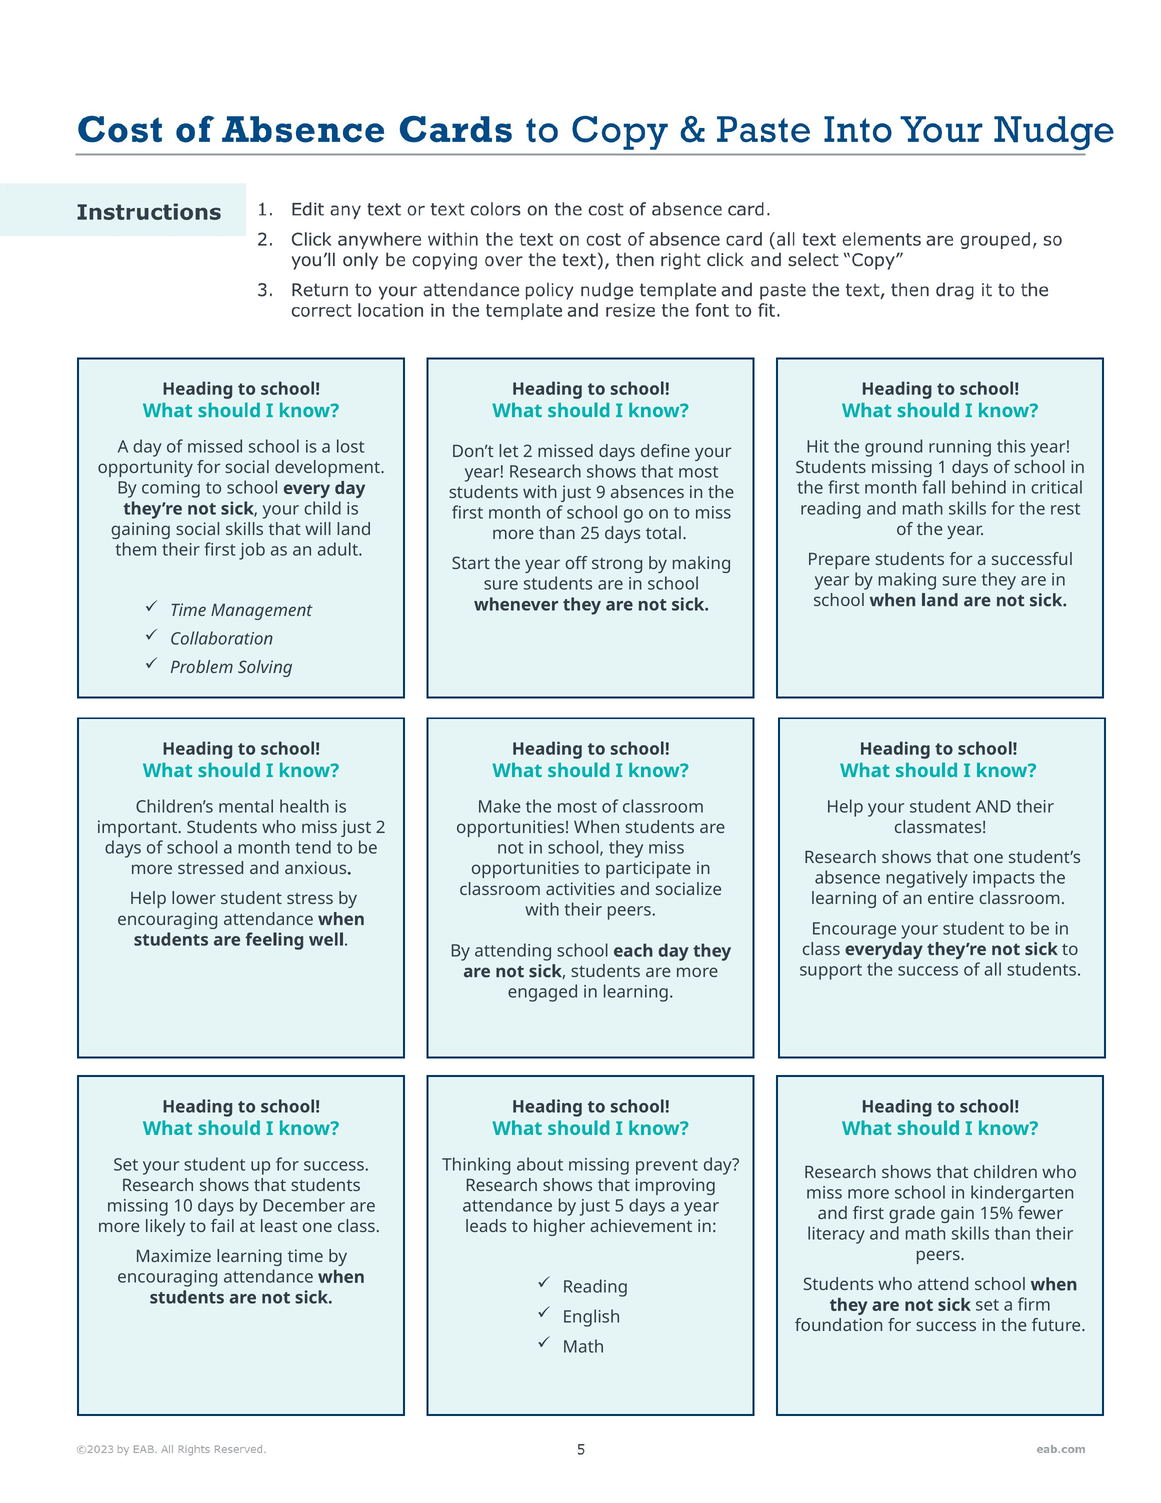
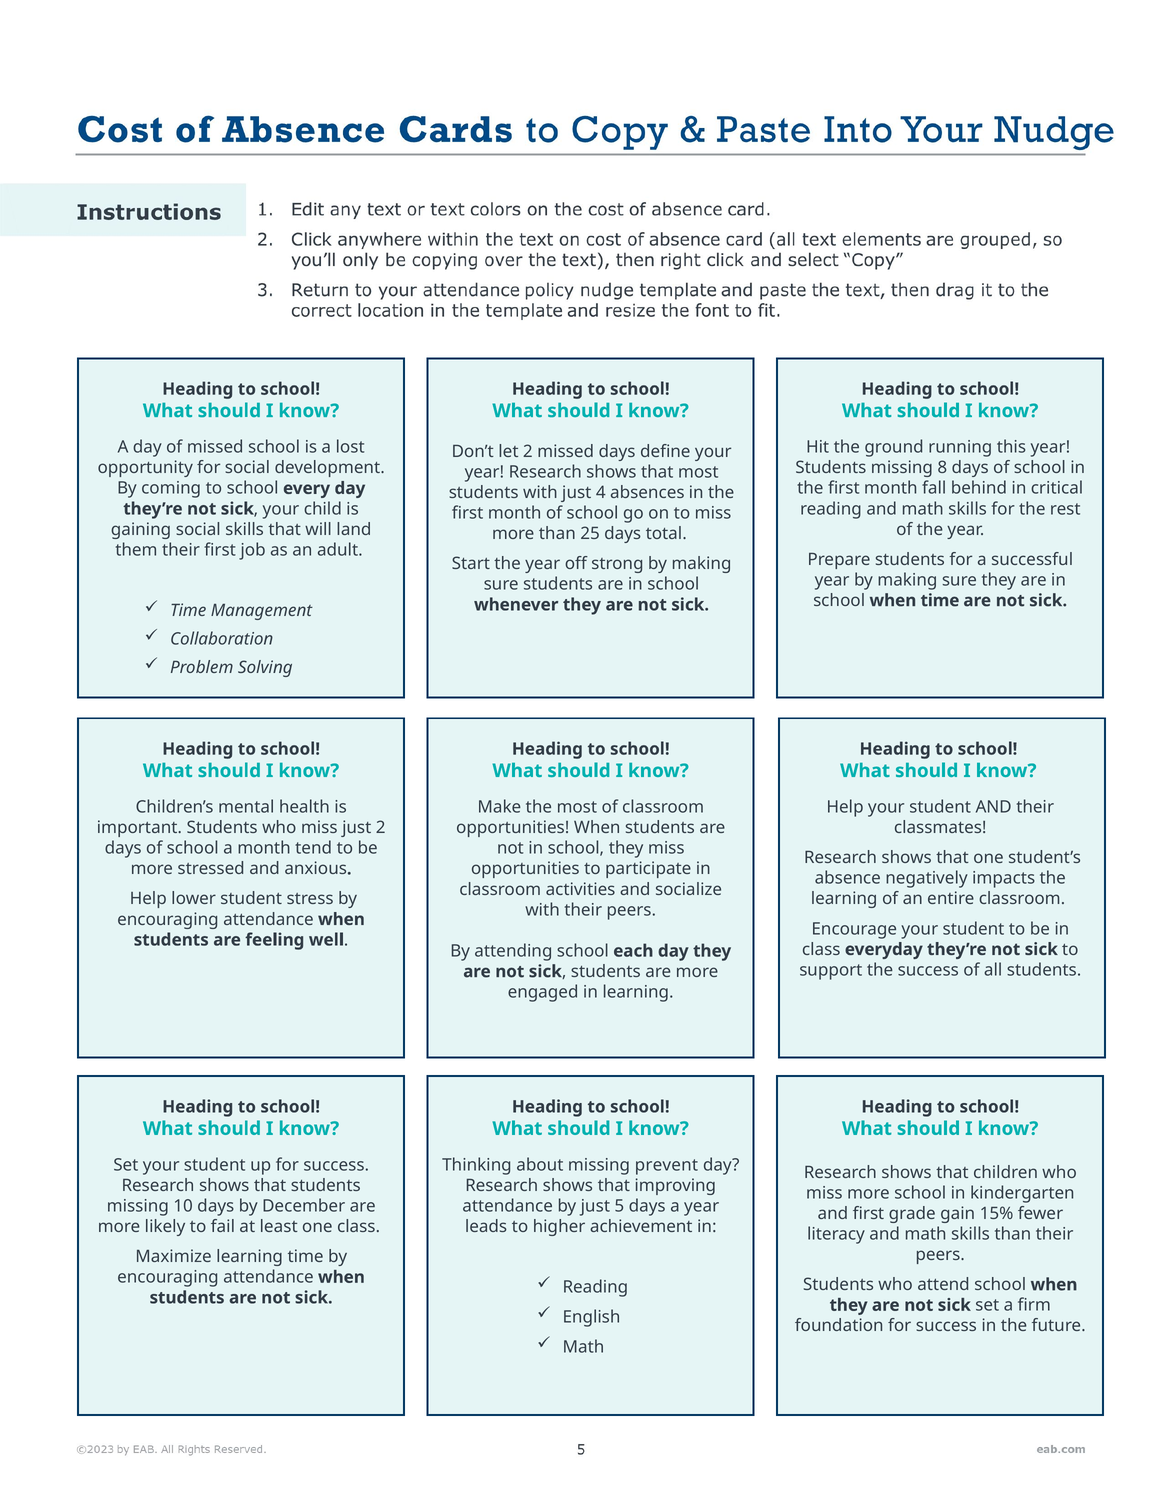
1: 1 -> 8
9: 9 -> 4
when land: land -> time
